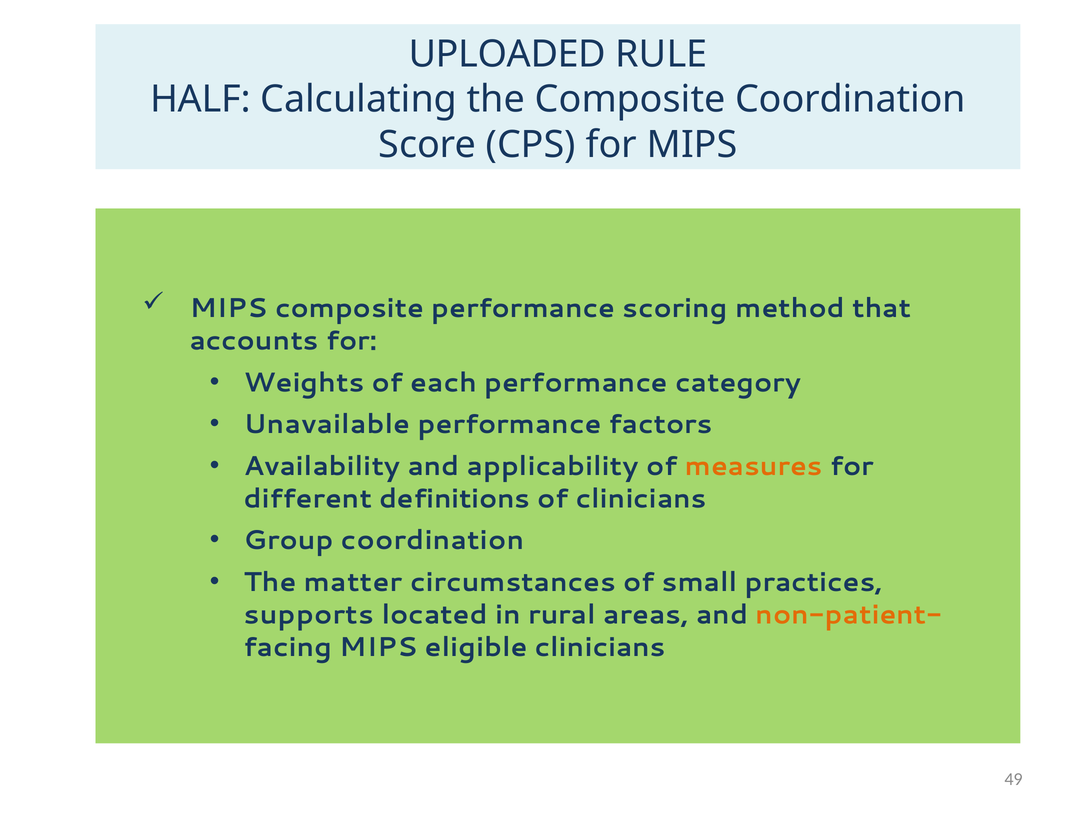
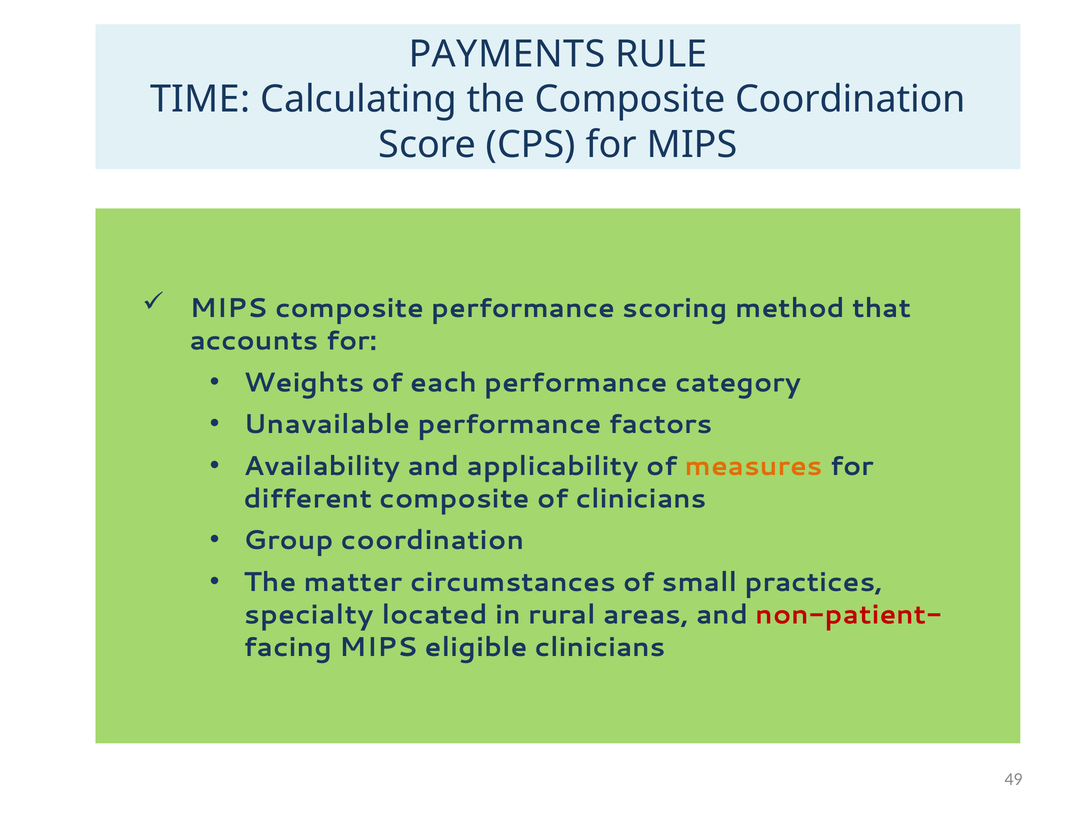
UPLOADED: UPLOADED -> PAYMENTS
HALF: HALF -> TIME
different definitions: definitions -> composite
supports: supports -> specialty
non-patient- colour: orange -> red
